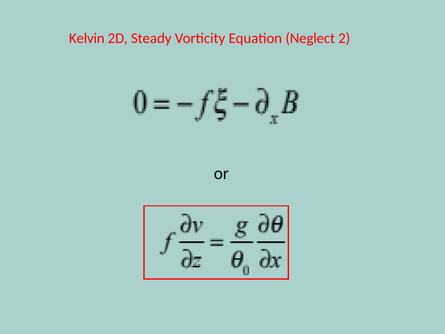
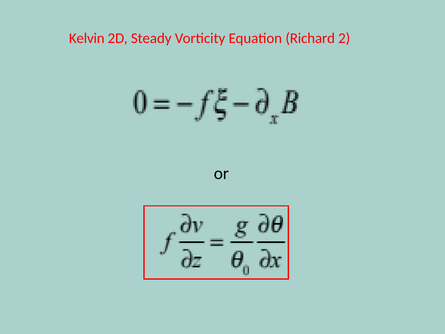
Neglect: Neglect -> Richard
